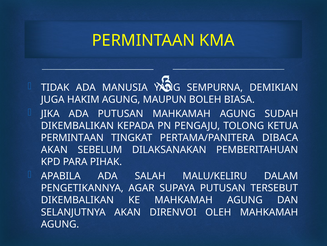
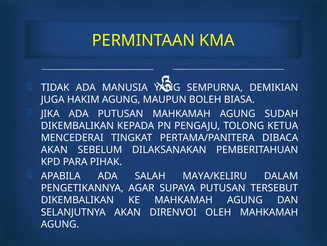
PERMINTAAN at (72, 137): PERMINTAAN -> MENCEDERAI
MALU/KELIRU: MALU/KELIRU -> MAYA/KELIRU
